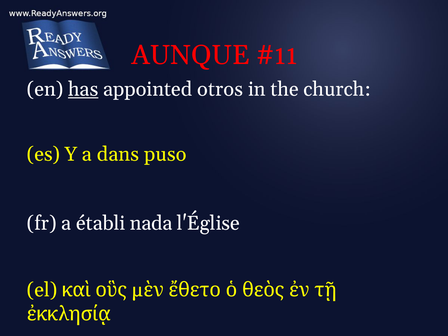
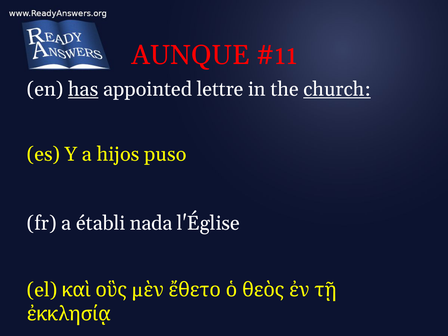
otros: otros -> lettre
church underline: none -> present
dans: dans -> hijos
